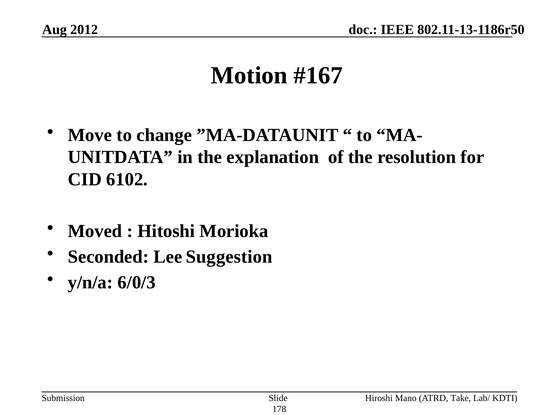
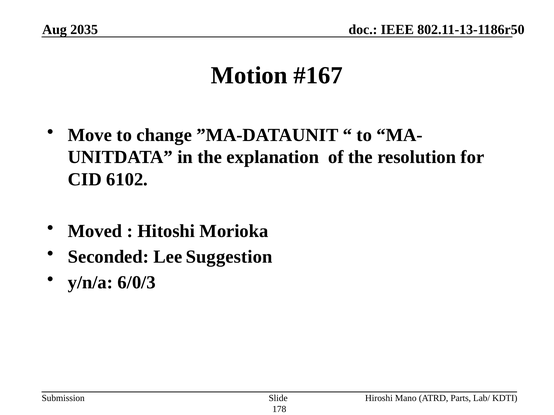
2012: 2012 -> 2035
Take: Take -> Parts
